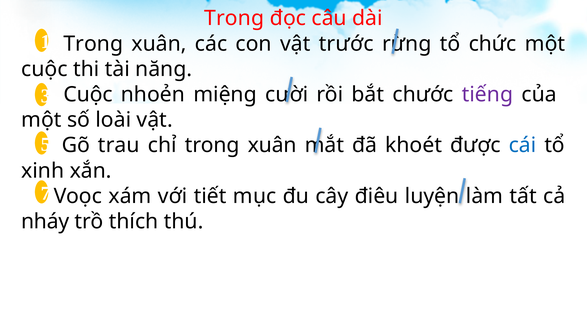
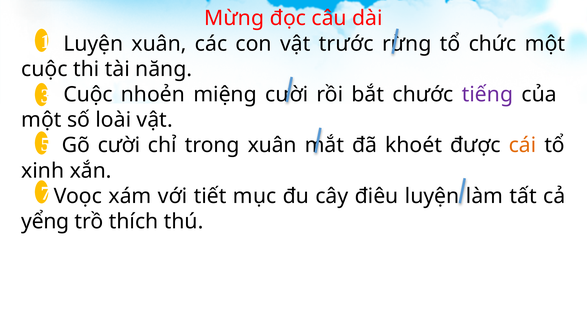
Trong at (234, 18): Trong -> Mừng
Trong at (93, 44): Trong -> Luyện
Gõ trau: trau -> cười
cái colour: blue -> orange
nháy: nháy -> yểng
